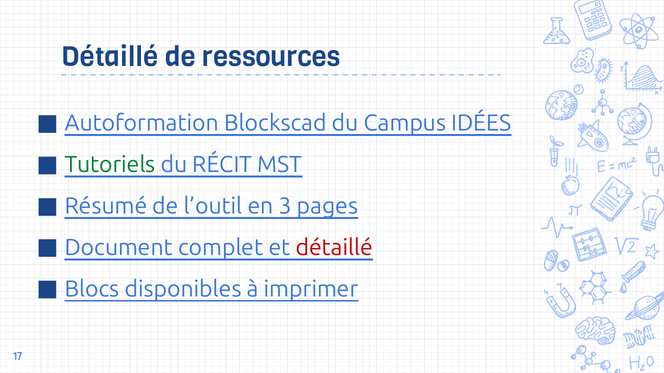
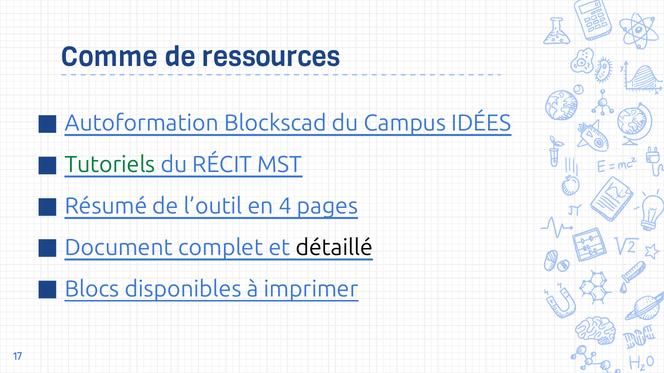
Détaillé at (110, 57): Détaillé -> Comme
3: 3 -> 4
détaillé at (334, 248) colour: red -> black
